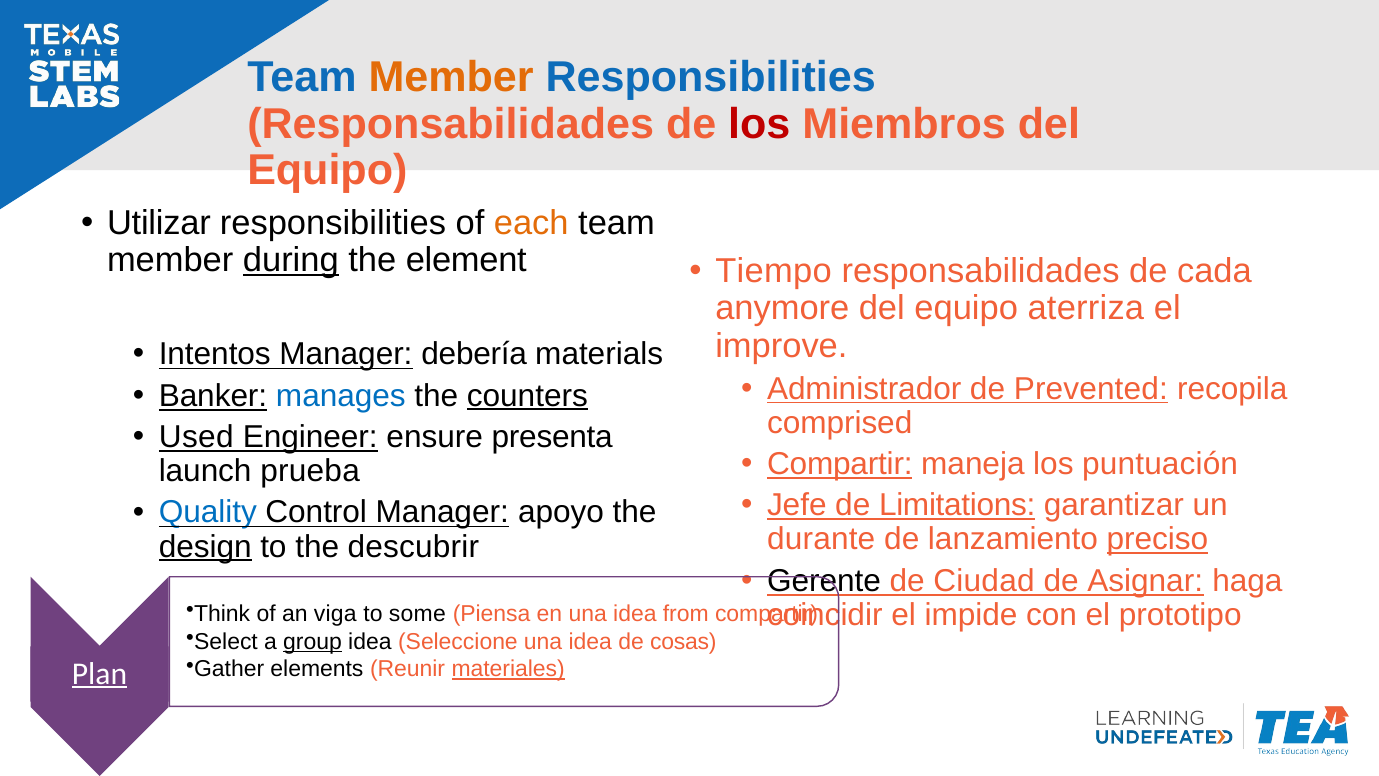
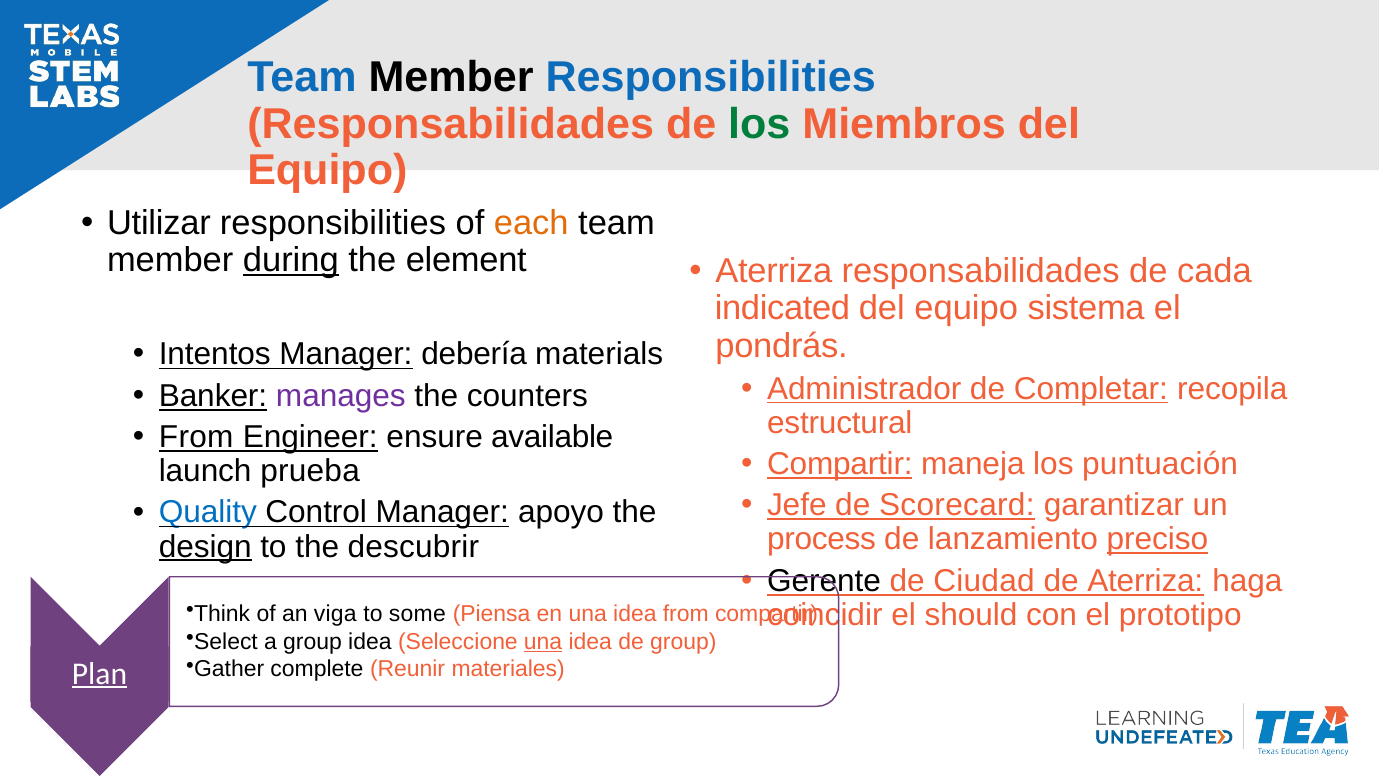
Member at (451, 78) colour: orange -> black
los at (759, 124) colour: red -> green
Tiempo at (774, 271): Tiempo -> Aterriza
anymore: anymore -> indicated
aterriza: aterriza -> sistema
improve: improve -> pondrás
Prevented: Prevented -> Completar
manages colour: blue -> purple
counters underline: present -> none
comprised: comprised -> estructural
Used at (196, 437): Used -> From
presenta: presenta -> available
Limitations: Limitations -> Scorecard
durante: durante -> process
de Asignar: Asignar -> Aterriza
impide: impide -> should
group at (313, 641) underline: present -> none
una at (543, 641) underline: none -> present
de cosas: cosas -> group
elements: elements -> complete
materiales underline: present -> none
